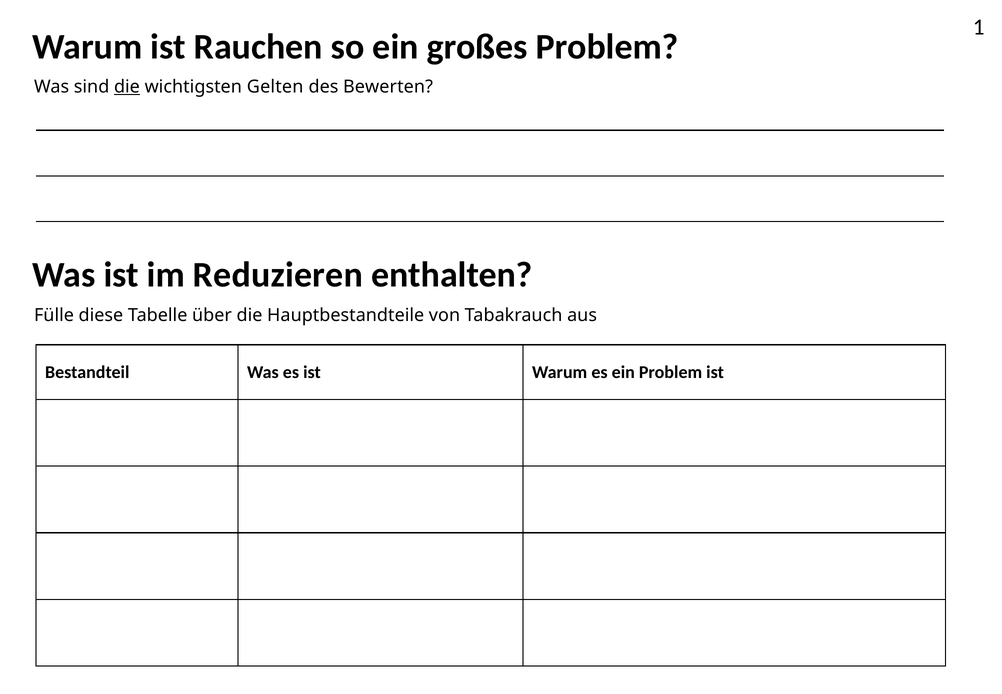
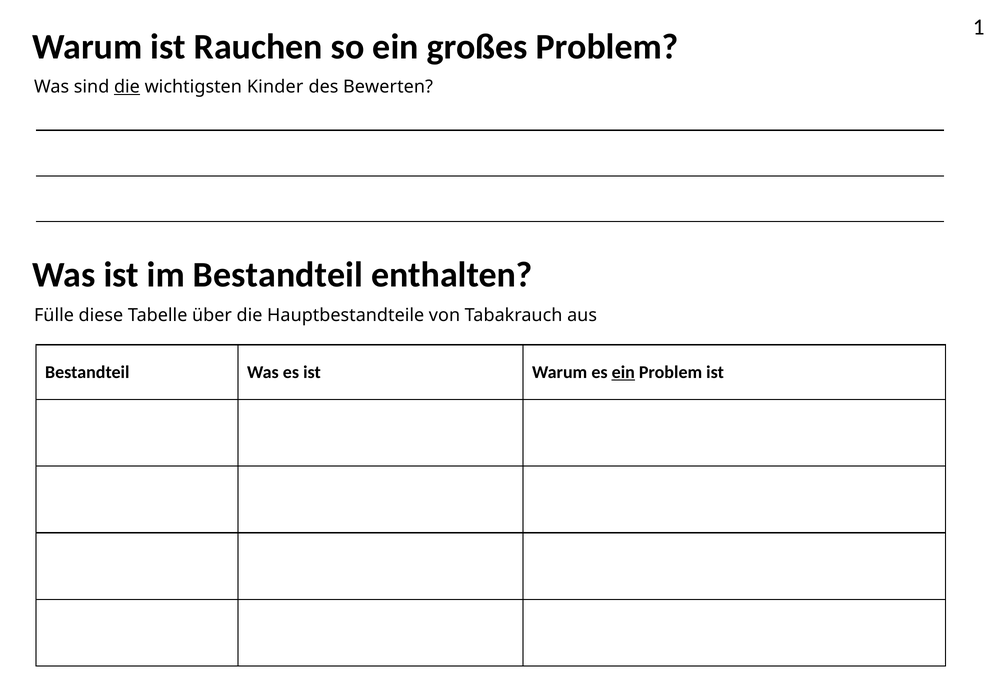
Gelten: Gelten -> Kinder
im Reduzieren: Reduzieren -> Bestandteil
ein at (623, 372) underline: none -> present
